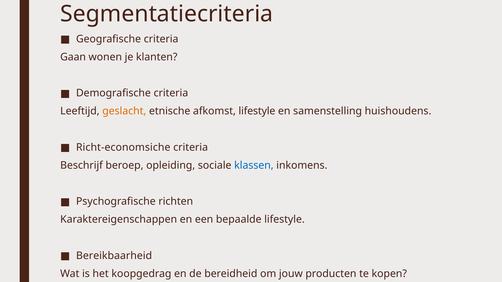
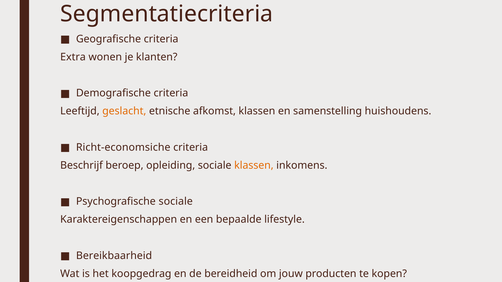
Gaan: Gaan -> Extra
afkomst lifestyle: lifestyle -> klassen
klassen at (254, 166) colour: blue -> orange
Psychografische richten: richten -> sociale
